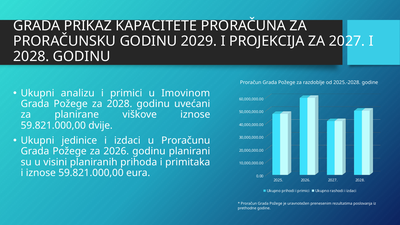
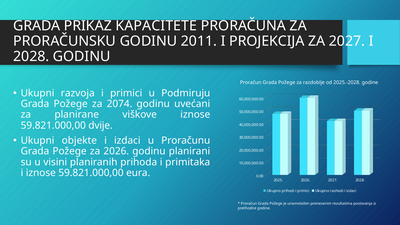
2029: 2029 -> 2011
analizu: analizu -> razvoja
Imovinom: Imovinom -> Podmiruju
za 2028: 2028 -> 2074
jedinice: jedinice -> objekte
